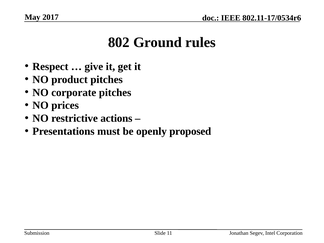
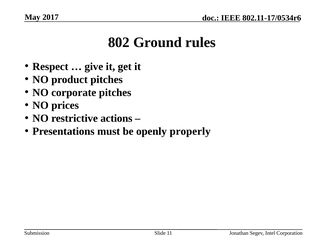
proposed: proposed -> properly
